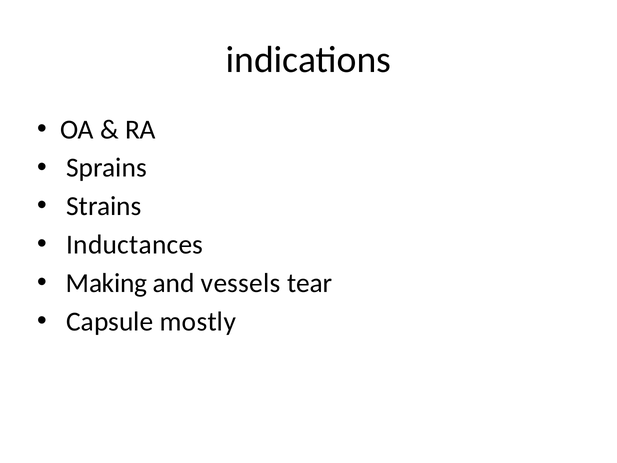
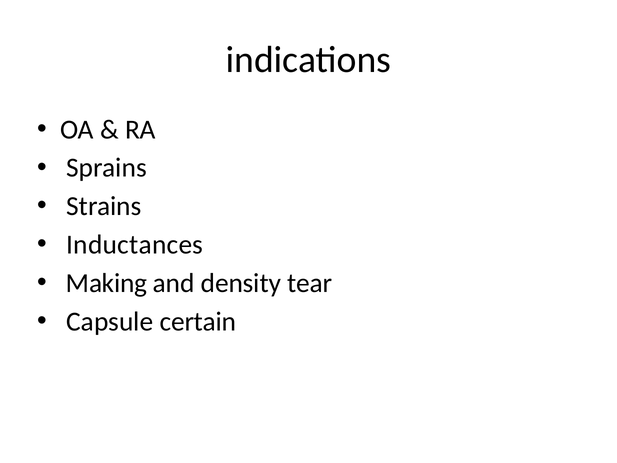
vessels: vessels -> density
mostly: mostly -> certain
